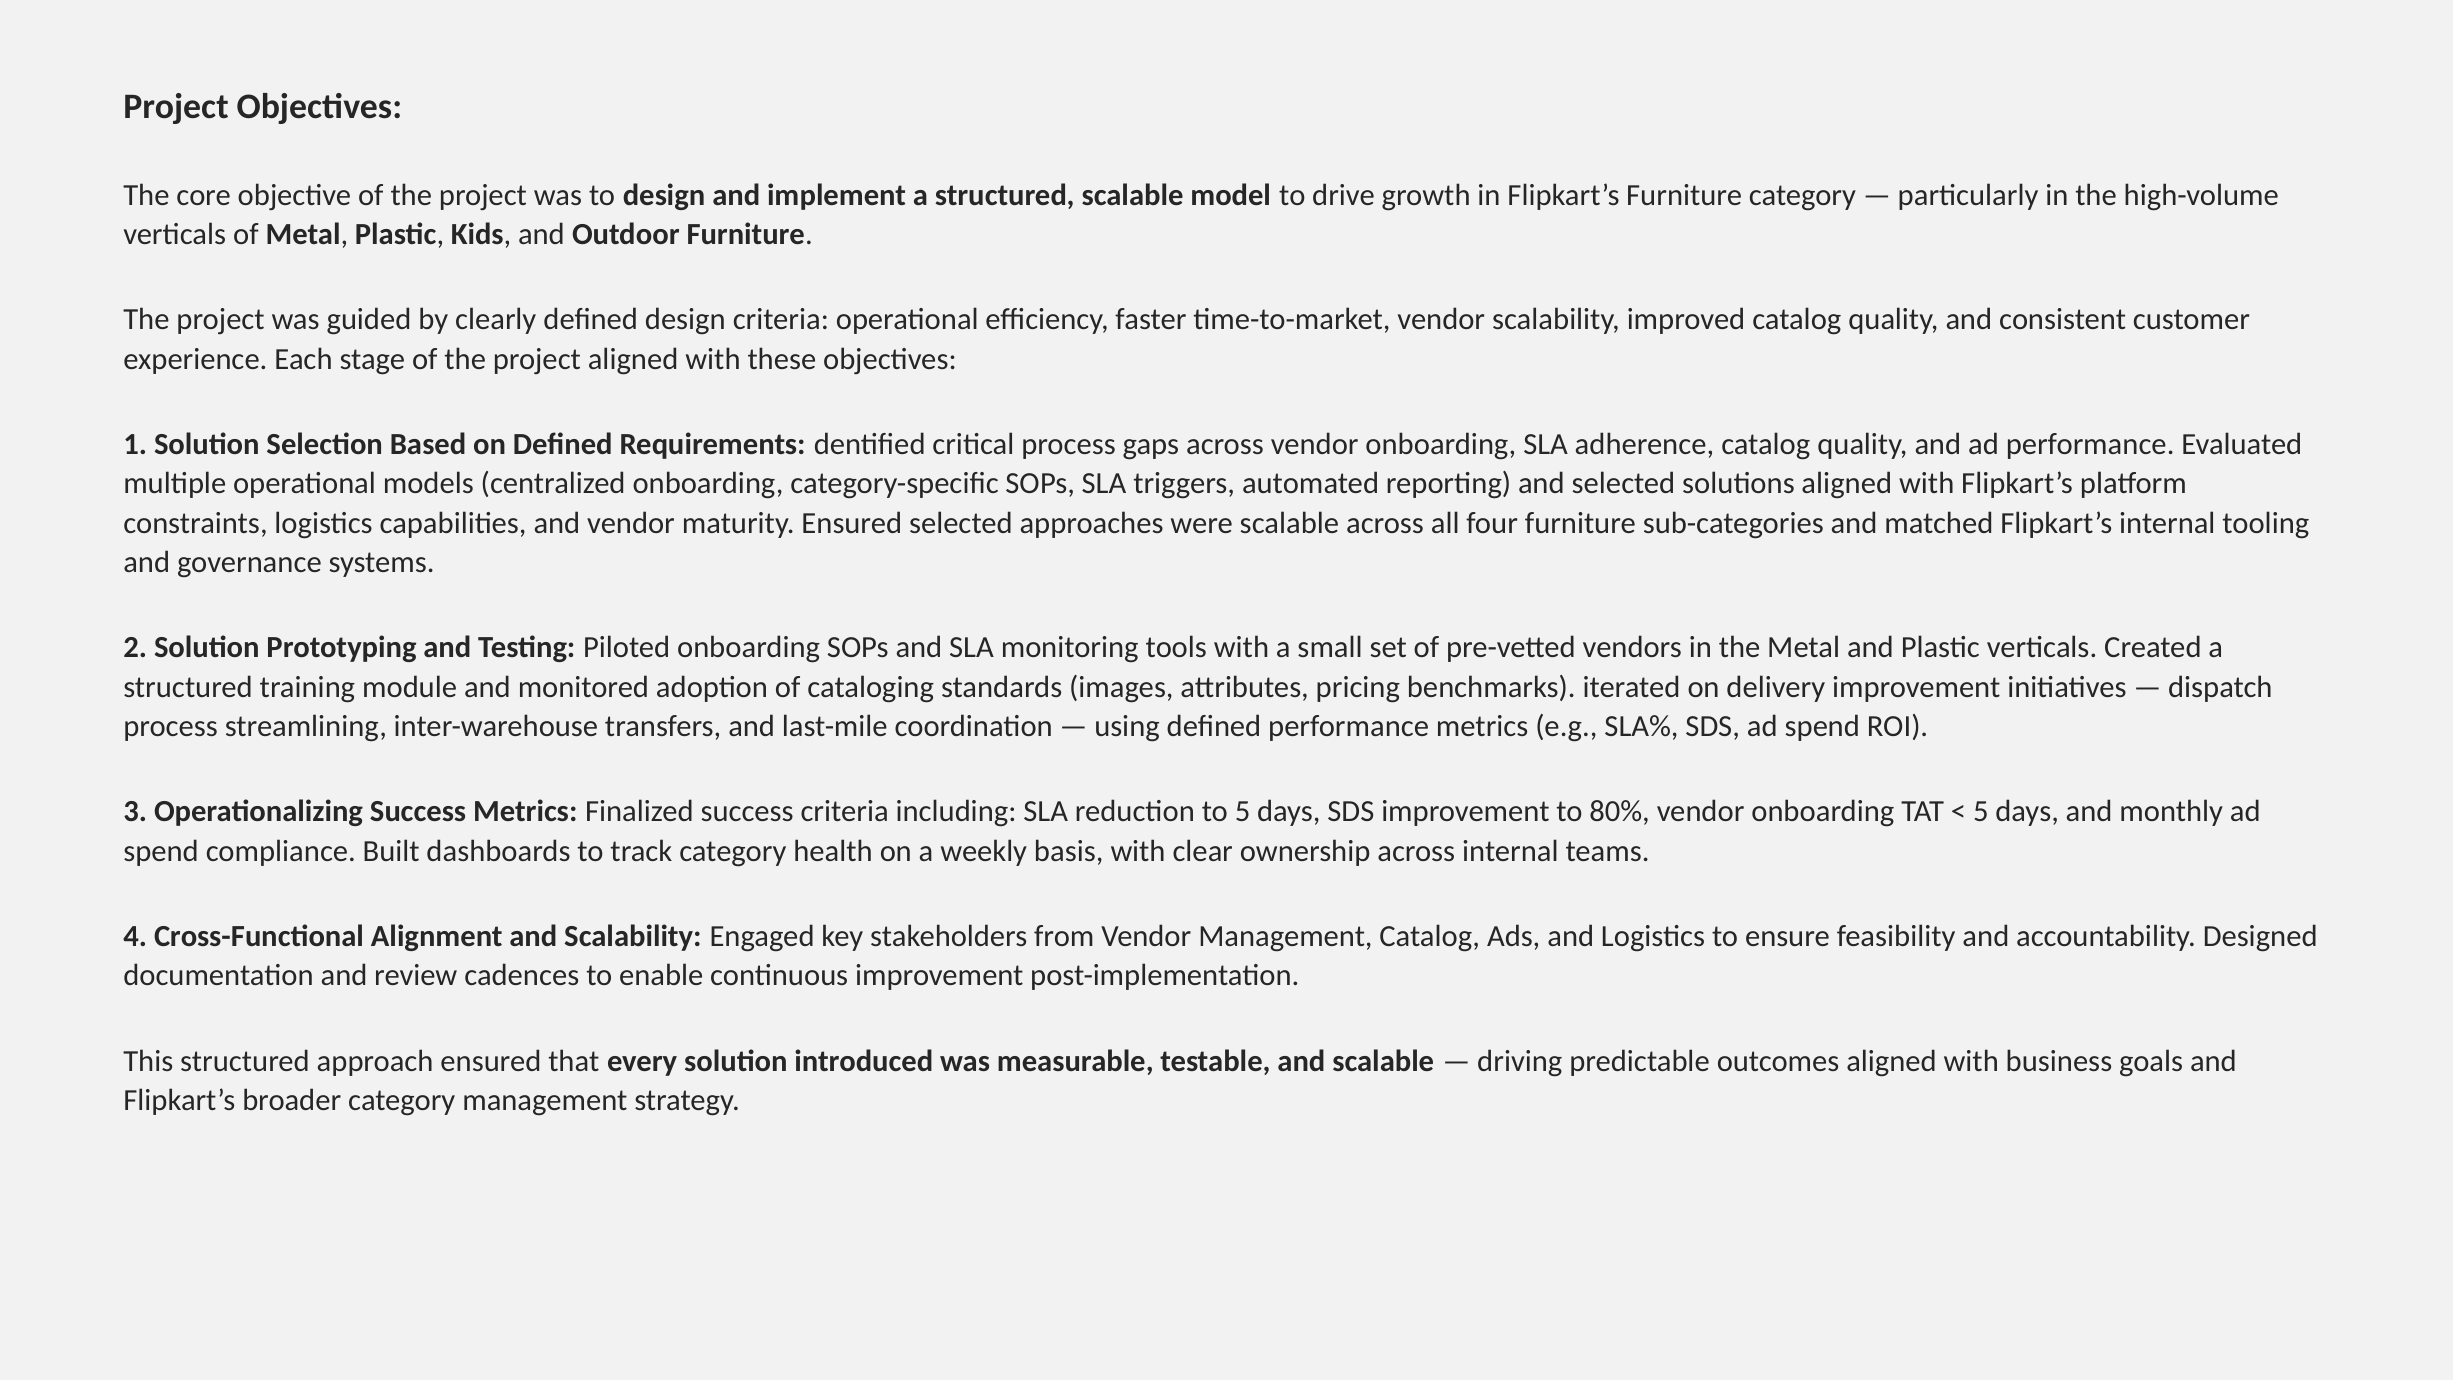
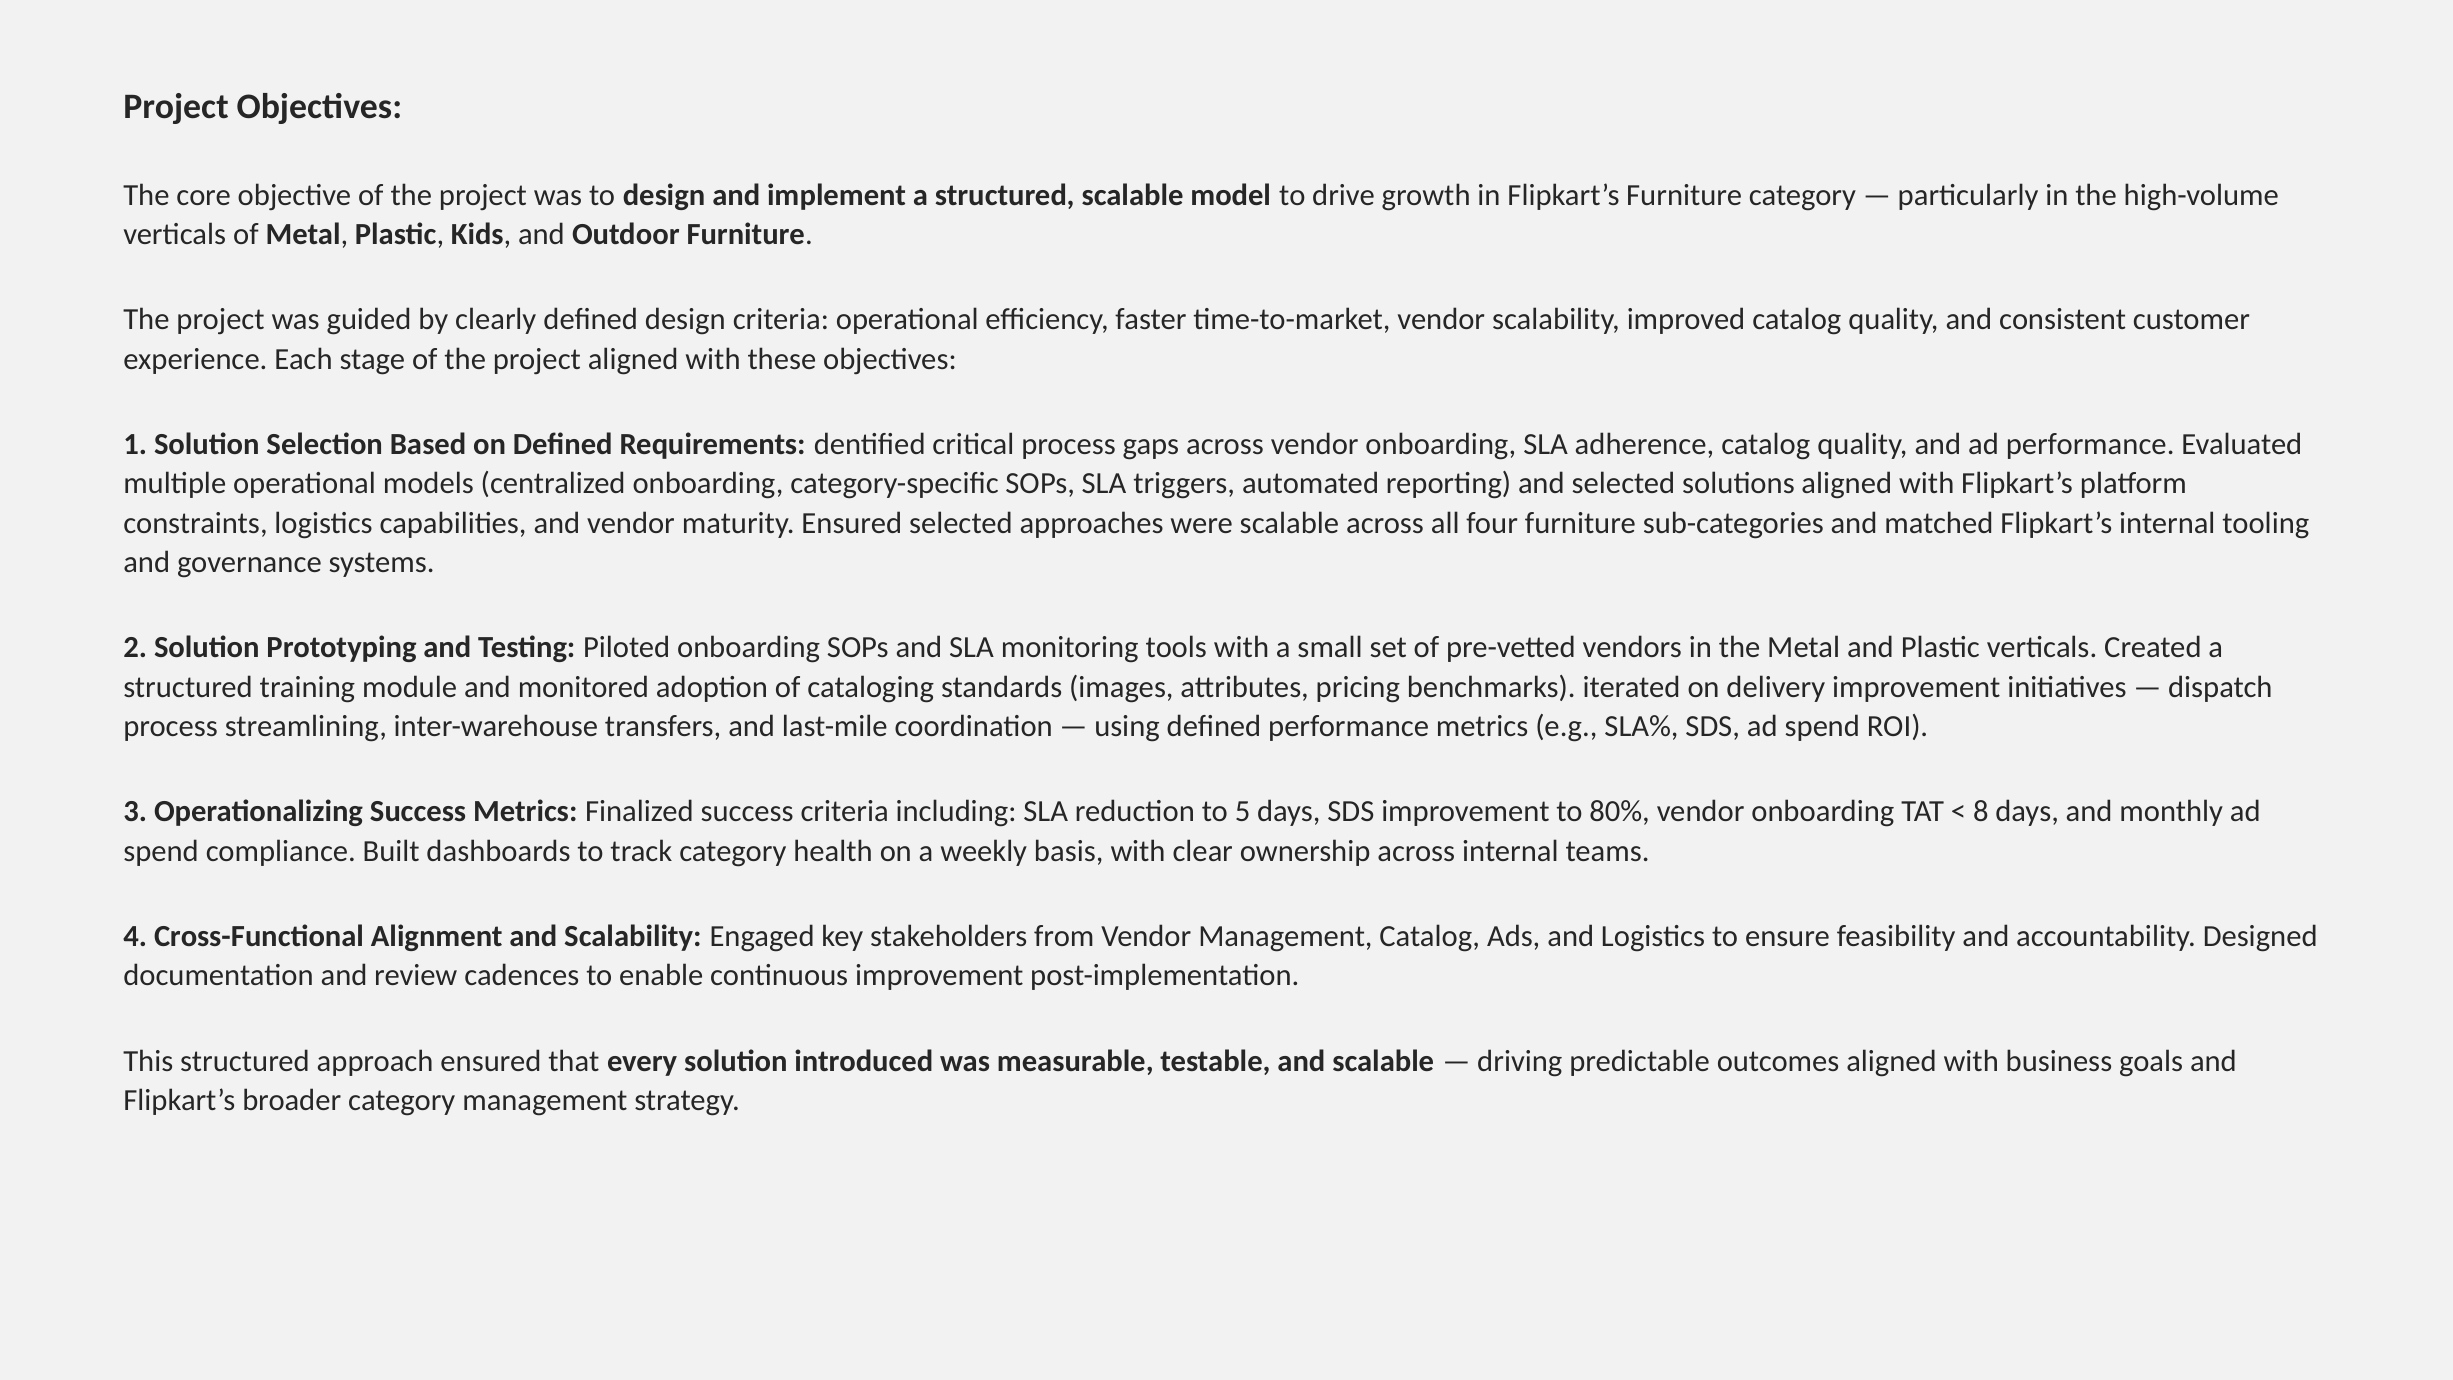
5 at (1981, 812): 5 -> 8
